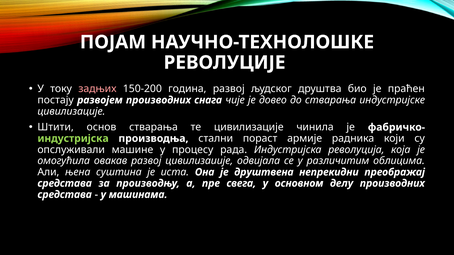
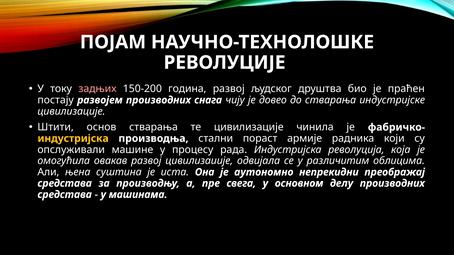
чије: чије -> чију
индустријска at (73, 139) colour: light green -> yellow
друштвена: друштвена -> аутономно
